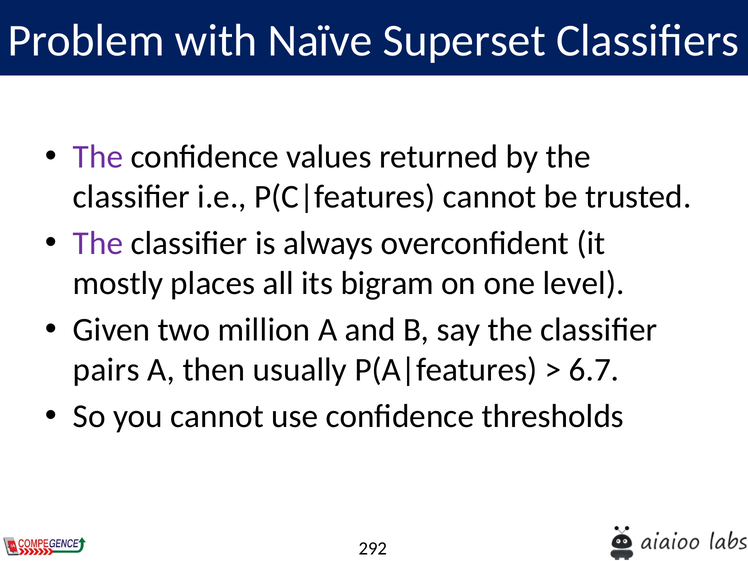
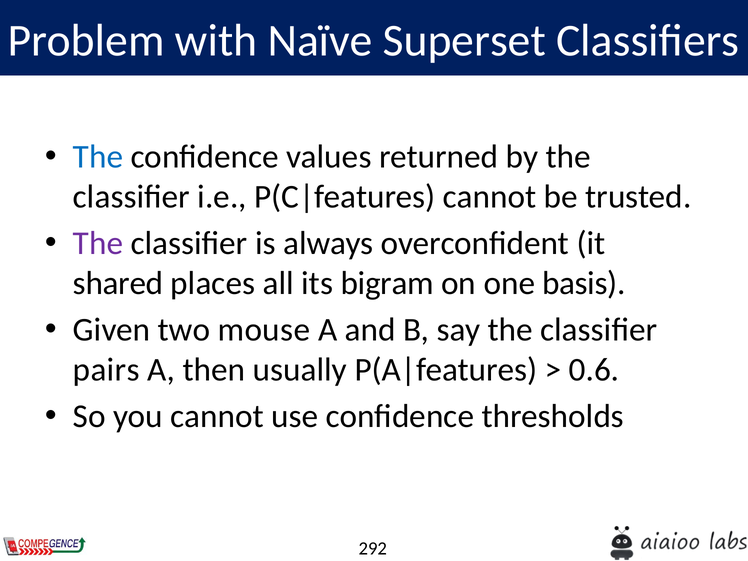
The at (98, 157) colour: purple -> blue
mostly: mostly -> shared
level: level -> basis
million: million -> mouse
6.7: 6.7 -> 0.6
